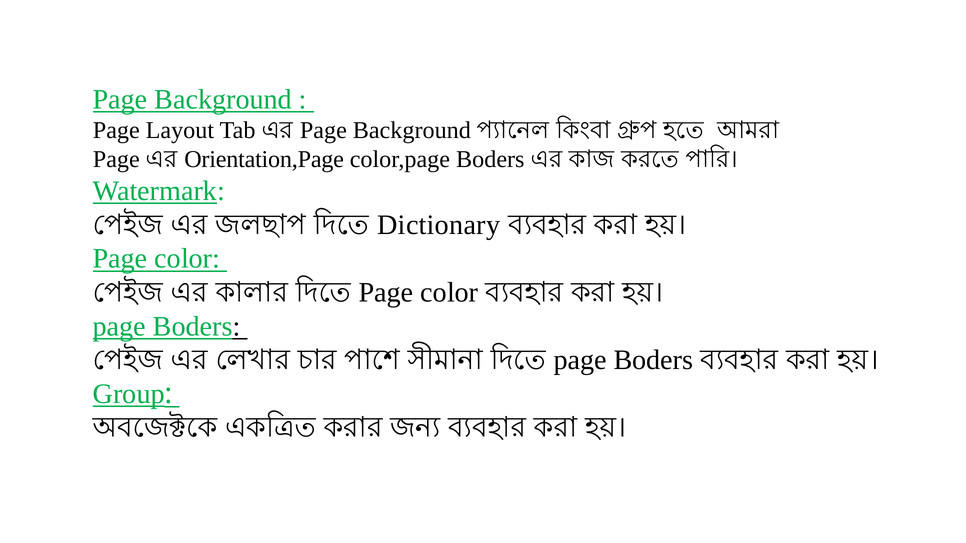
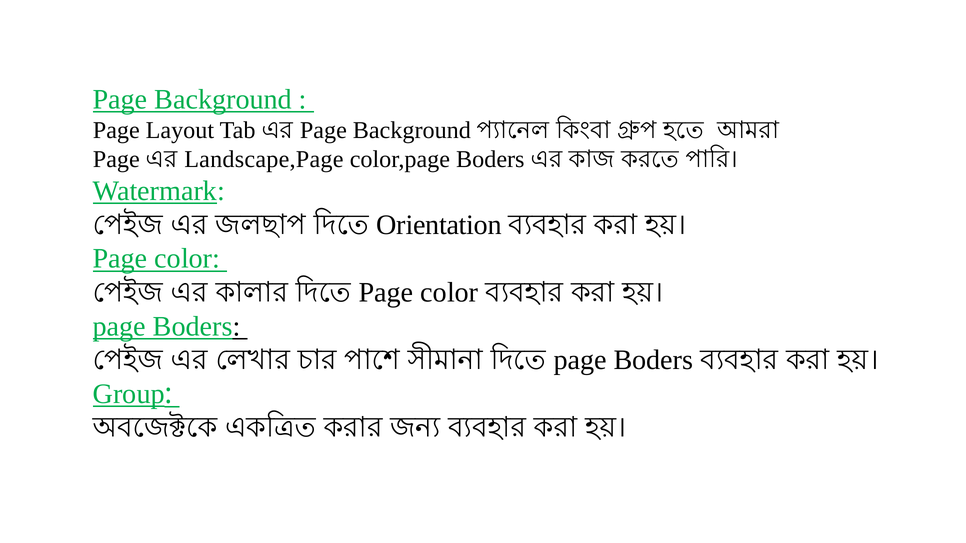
Orientation,Page: Orientation,Page -> Landscape,Page
Dictionary: Dictionary -> Orientation
